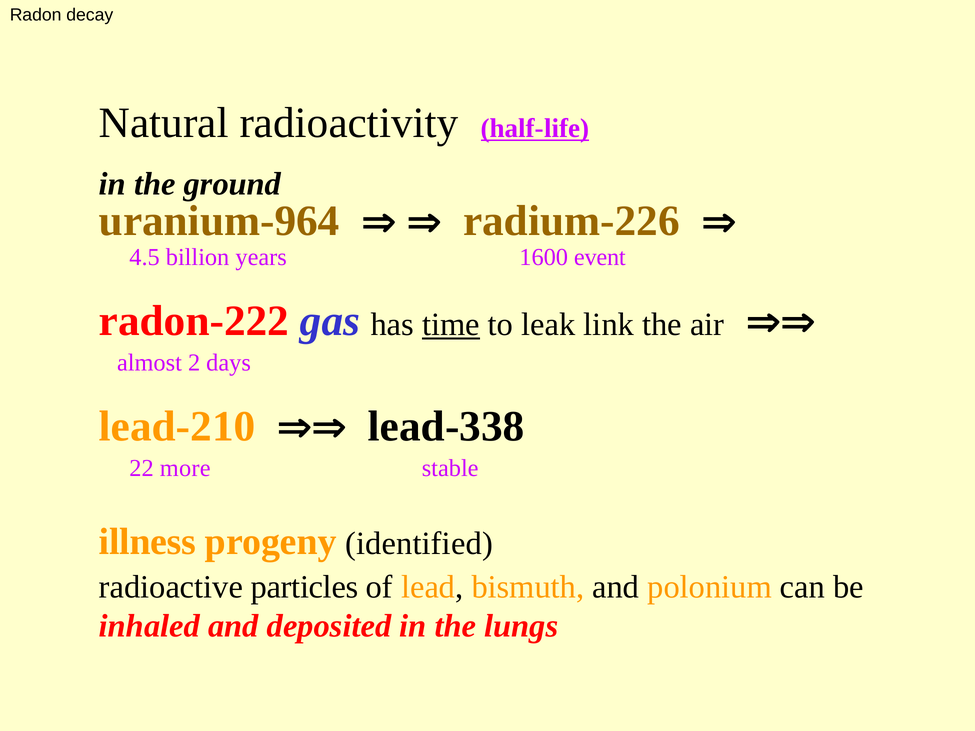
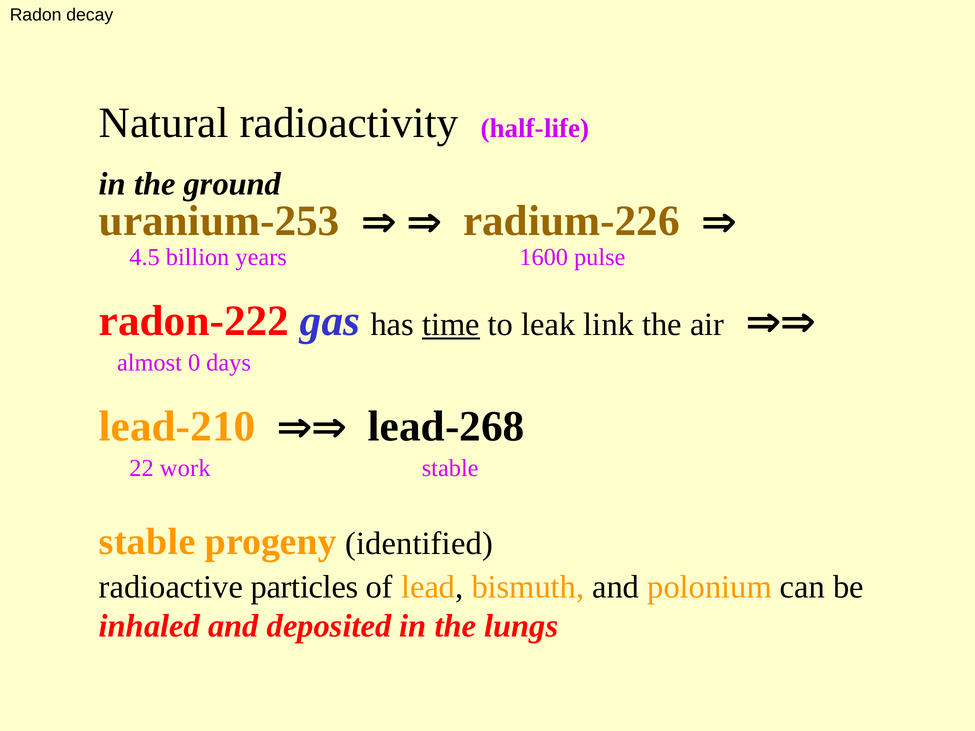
half-life underline: present -> none
uranium-964: uranium-964 -> uranium-253
event: event -> pulse
2: 2 -> 0
lead-338: lead-338 -> lead-268
more: more -> work
illness at (147, 542): illness -> stable
